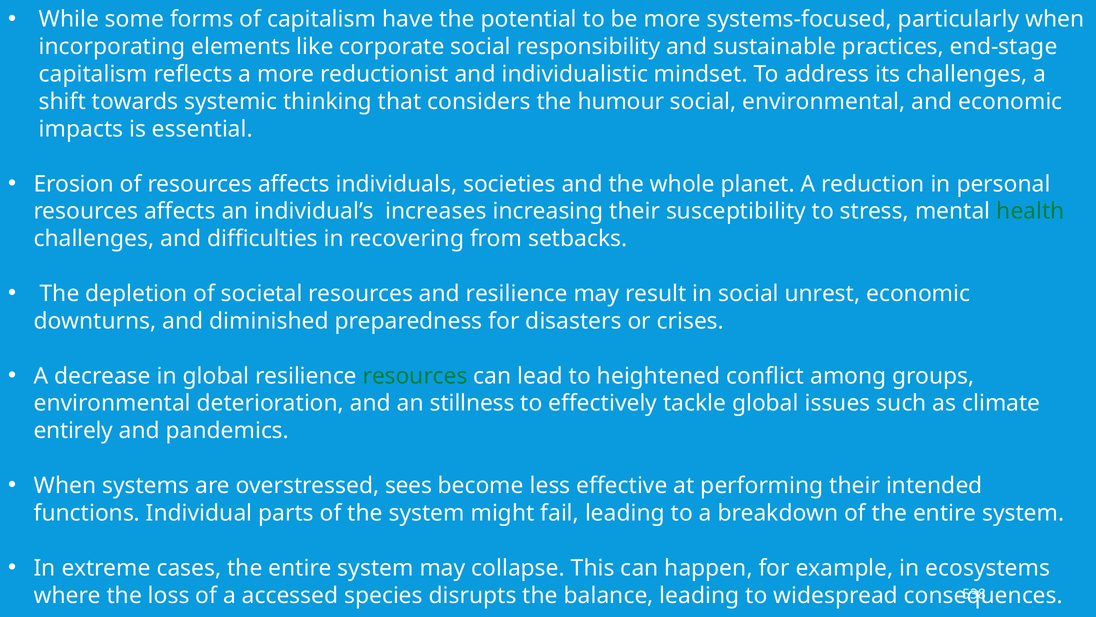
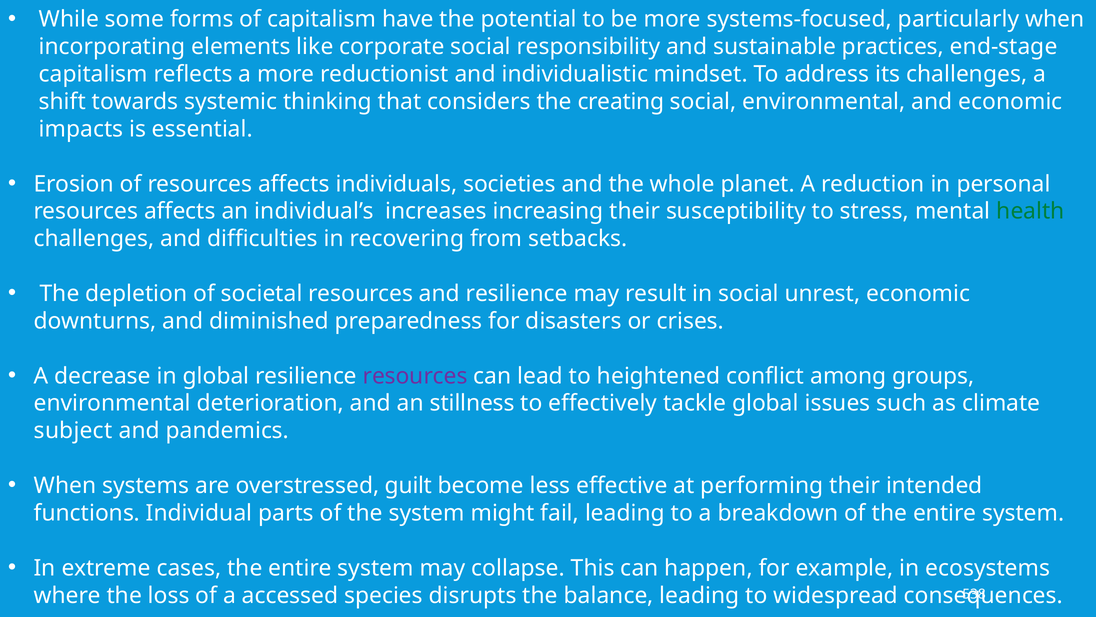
humour: humour -> creating
resources at (415, 376) colour: green -> purple
entirely: entirely -> subject
sees: sees -> guilt
